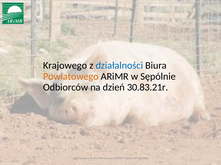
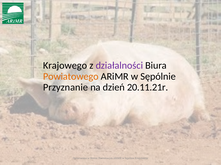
działalności colour: blue -> purple
Odbiorców: Odbiorców -> Przyznanie
30.83.21r: 30.83.21r -> 20.11.21r
